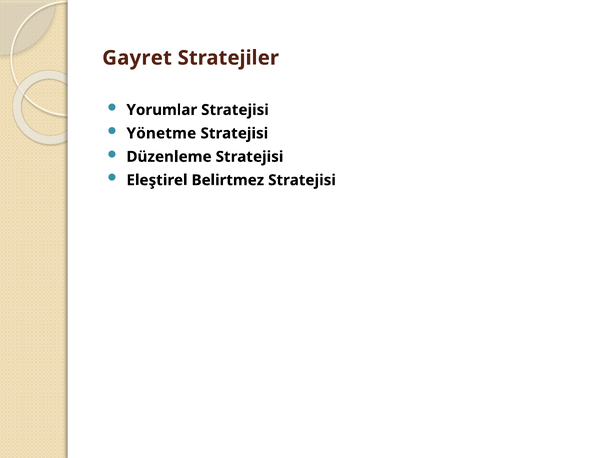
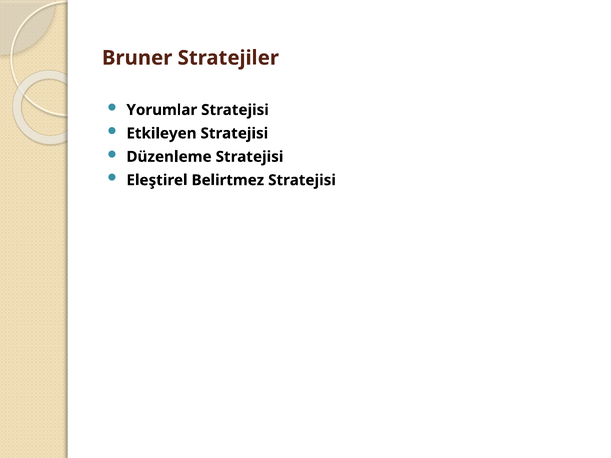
Gayret: Gayret -> Bruner
Yönetme: Yönetme -> Etkileyen
